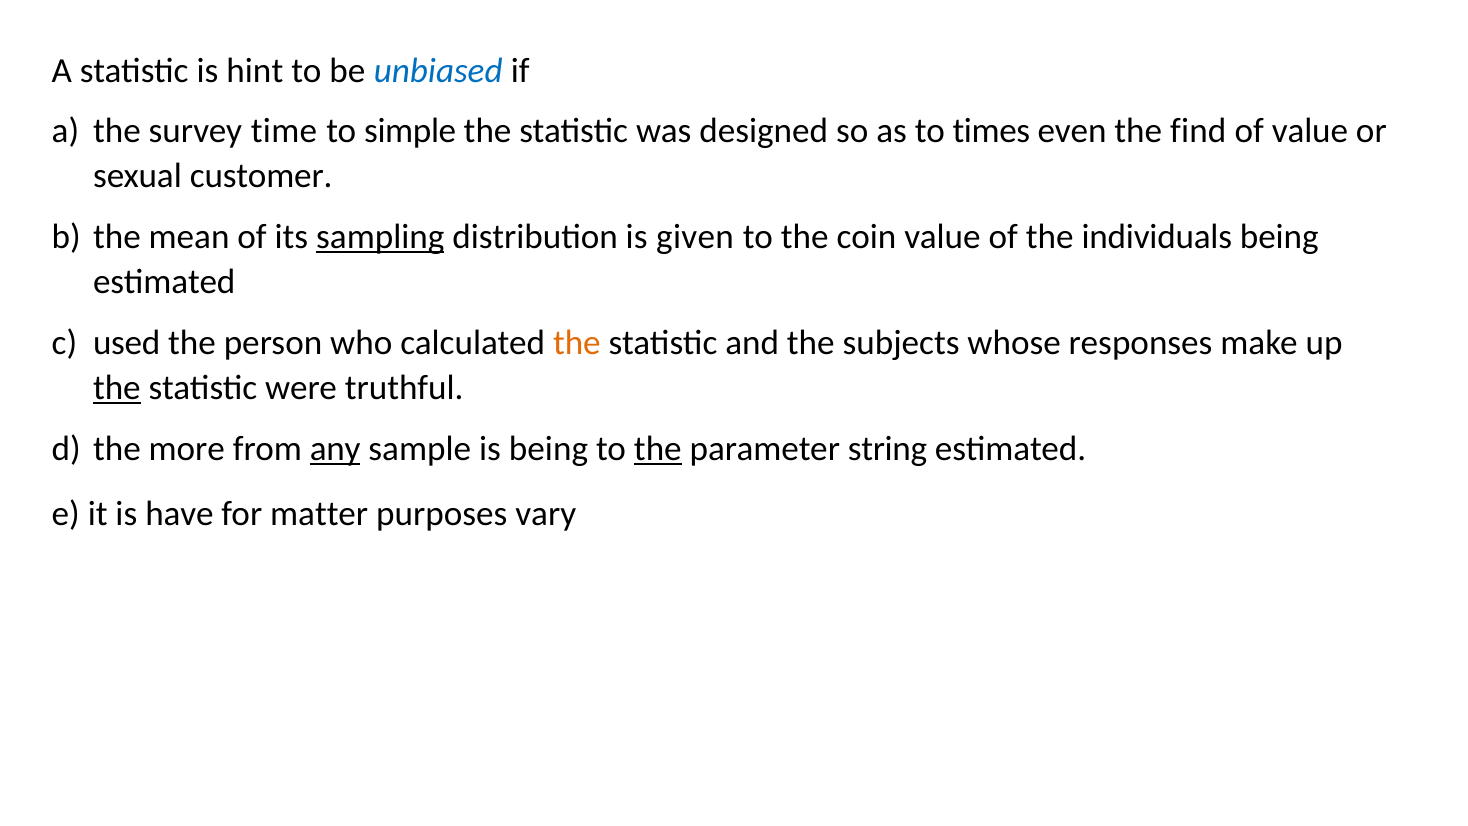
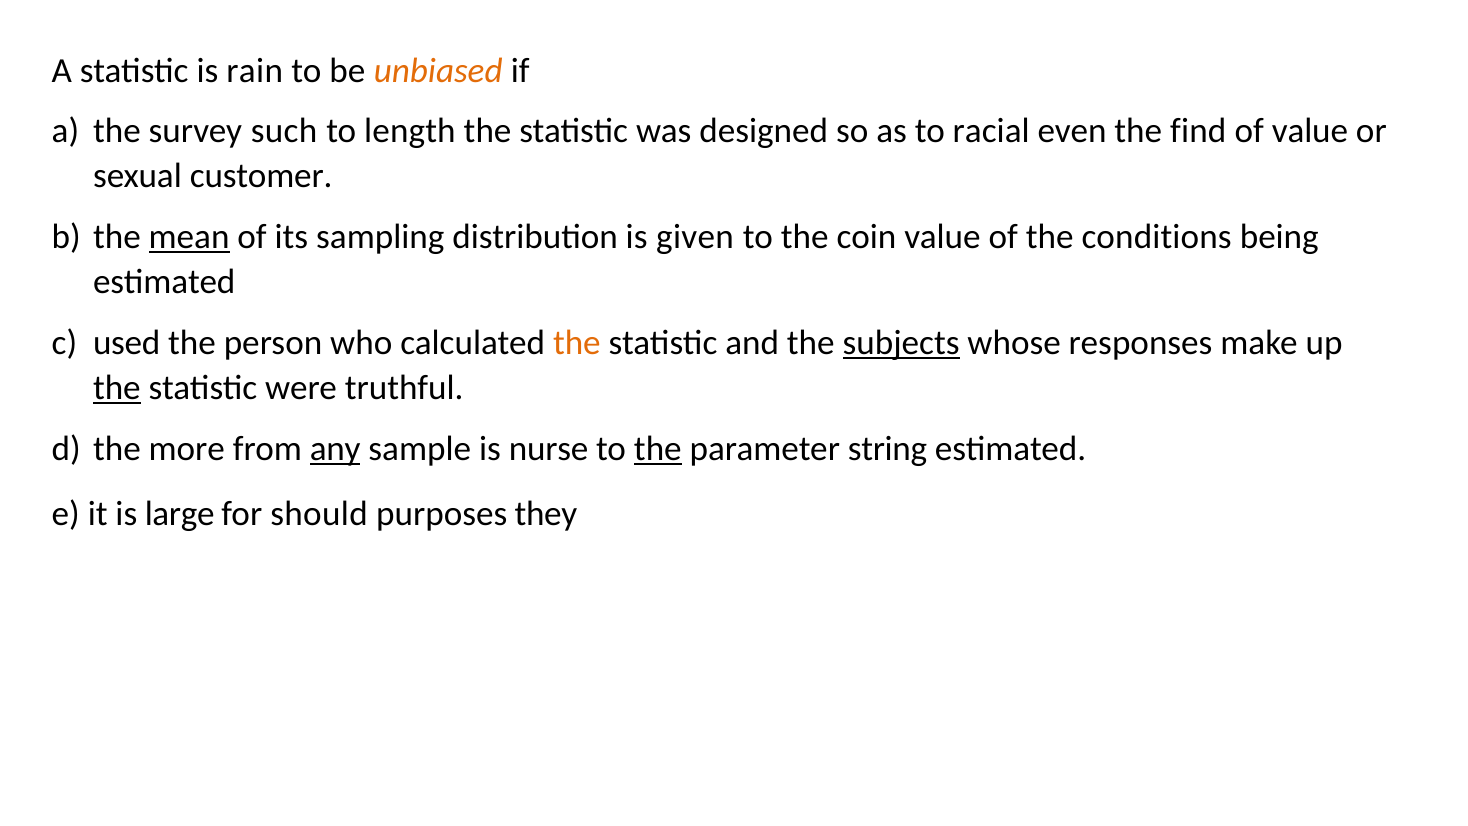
hint: hint -> rain
unbiased colour: blue -> orange
time: time -> such
simple: simple -> length
times: times -> racial
mean underline: none -> present
sampling underline: present -> none
individuals: individuals -> conditions
subjects underline: none -> present
is being: being -> nurse
have: have -> large
matter: matter -> should
vary: vary -> they
